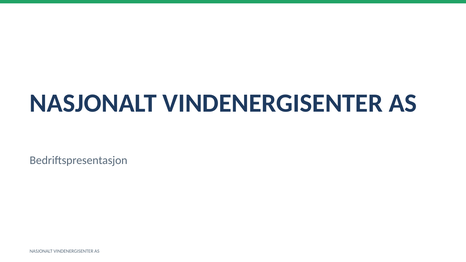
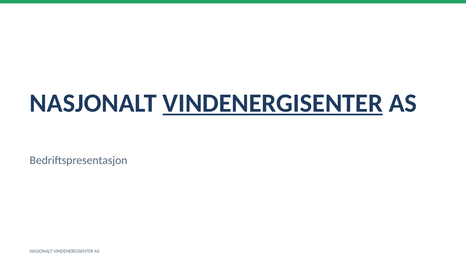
VINDENERGISENTER at (273, 103) underline: none -> present
